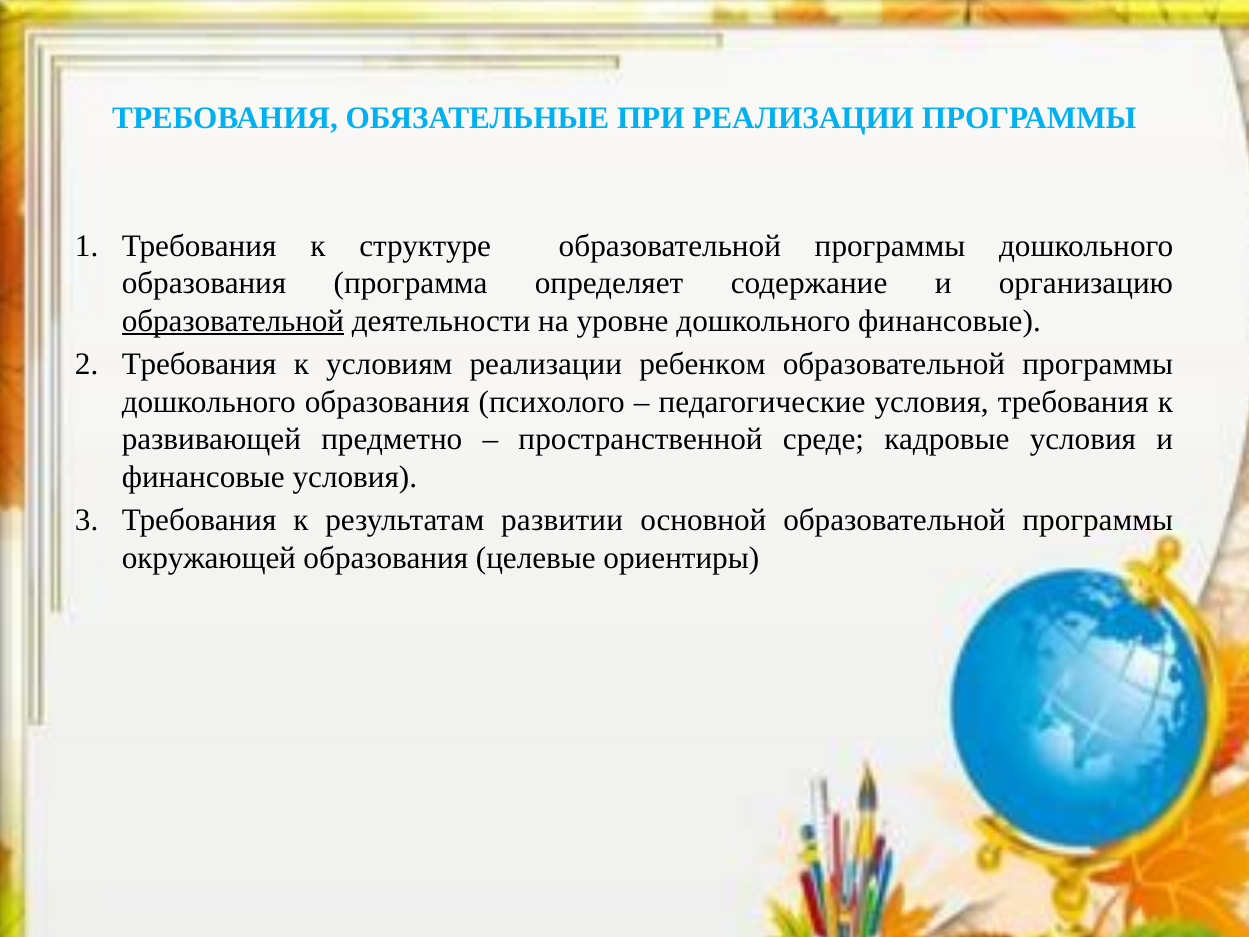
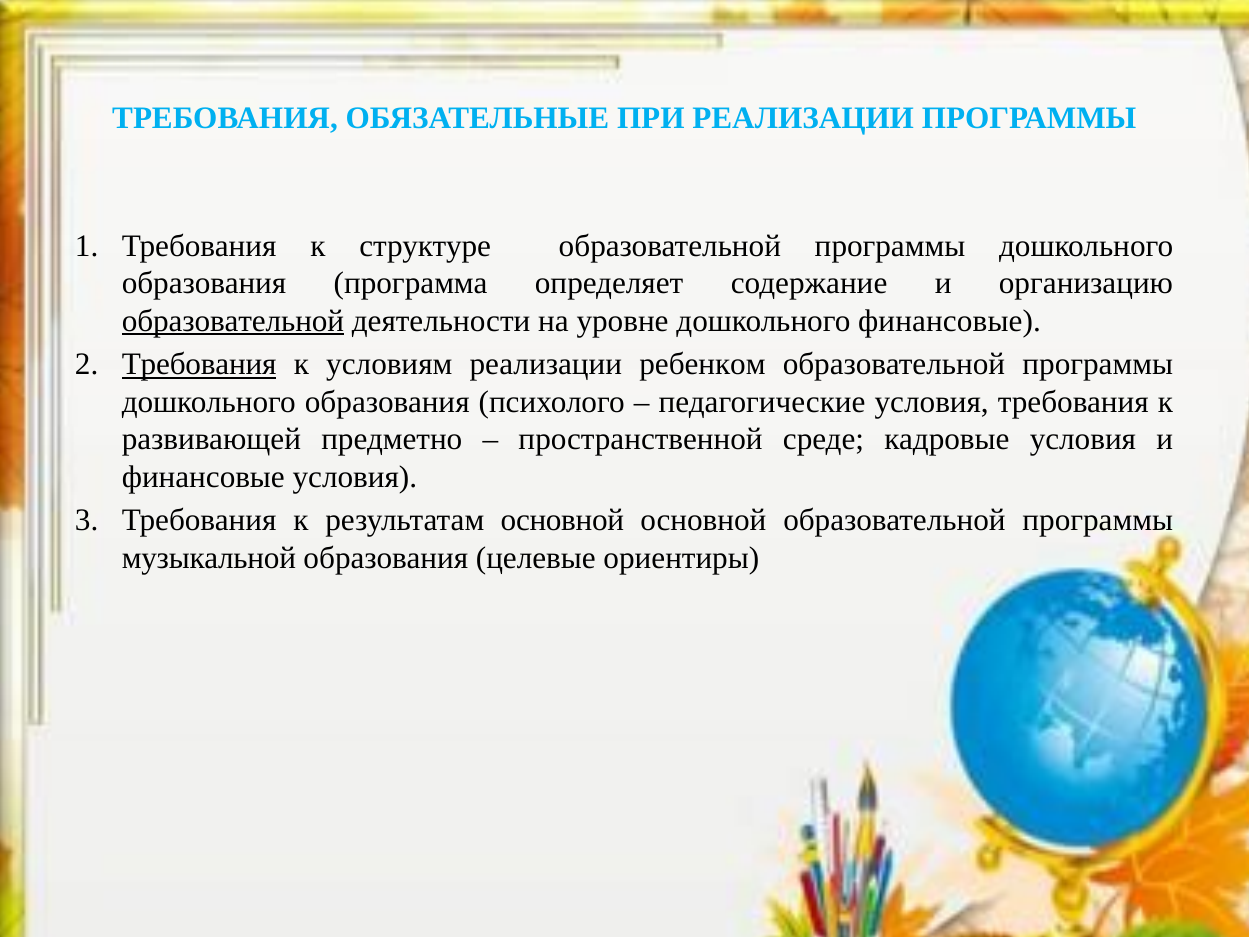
Требования at (199, 364) underline: none -> present
результатам развитии: развитии -> основной
окружающей: окружающей -> музыкальной
